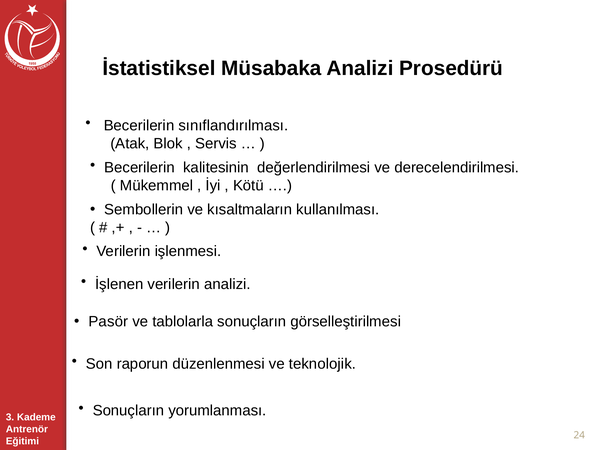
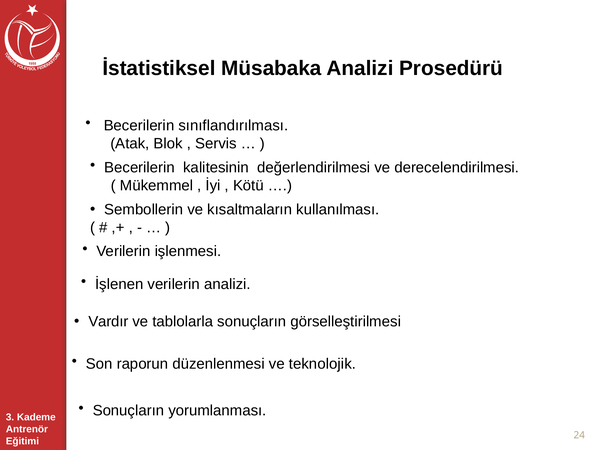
Pasör: Pasör -> Vardır
